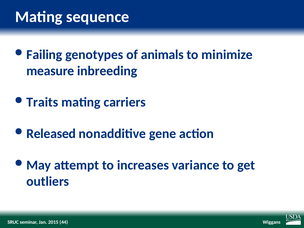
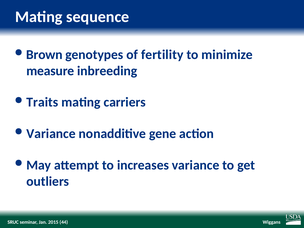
Failing: Failing -> Brown
animals: animals -> fertility
Released at (51, 134): Released -> Variance
